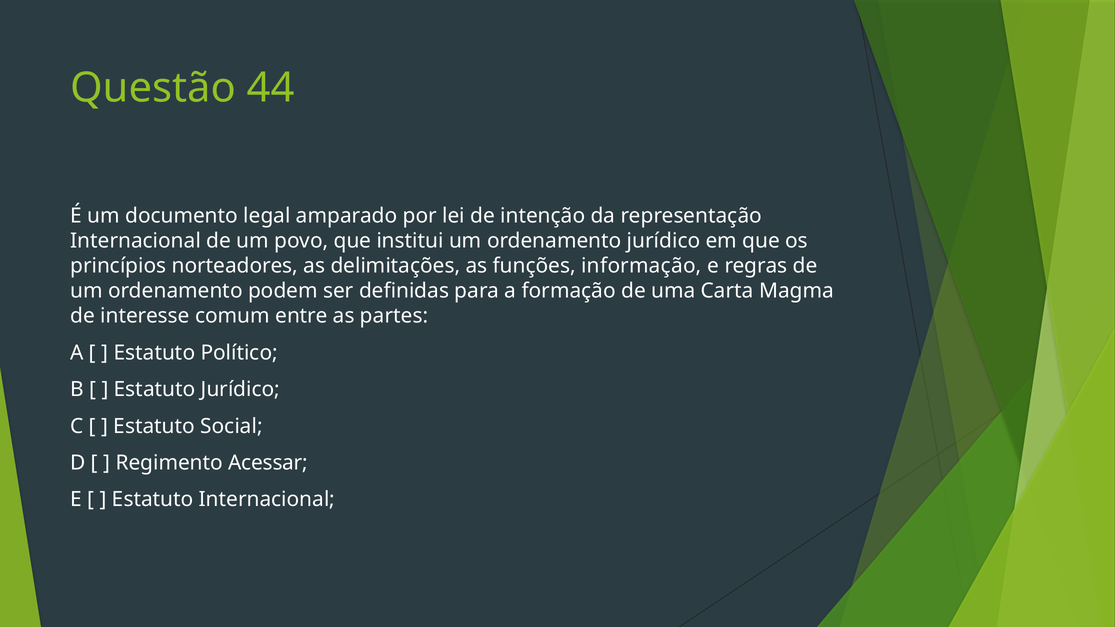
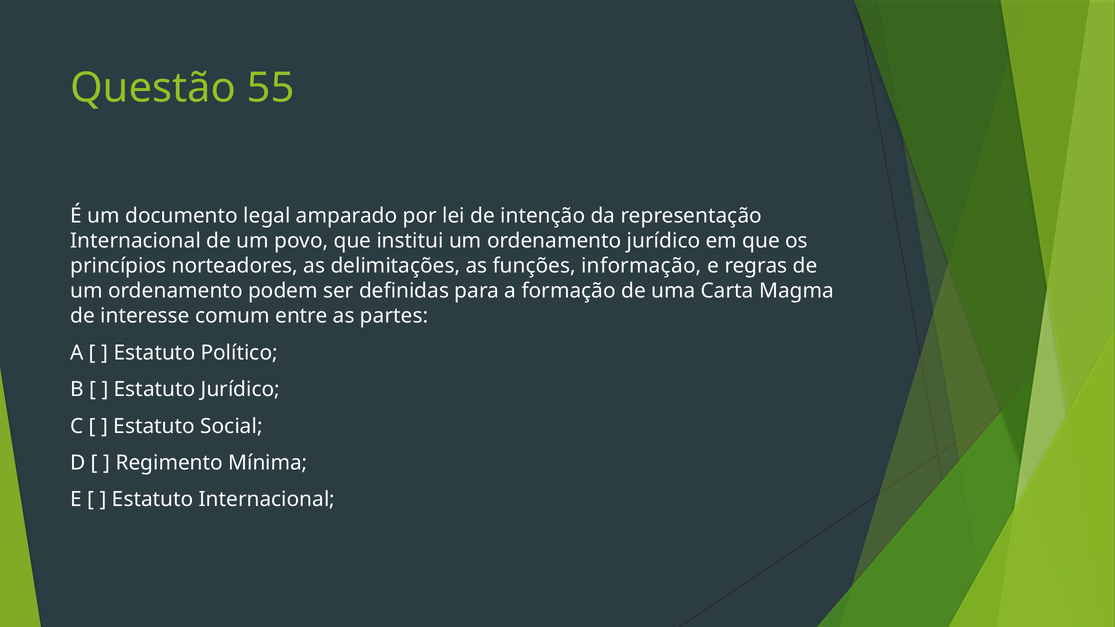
44: 44 -> 55
Acessar: Acessar -> Mínima
